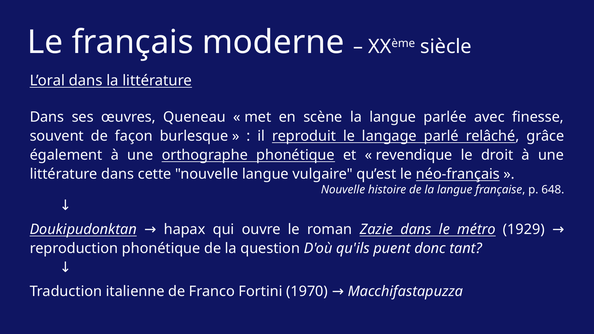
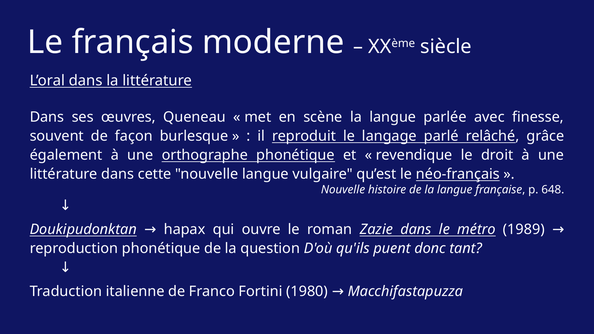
1929: 1929 -> 1989
1970: 1970 -> 1980
